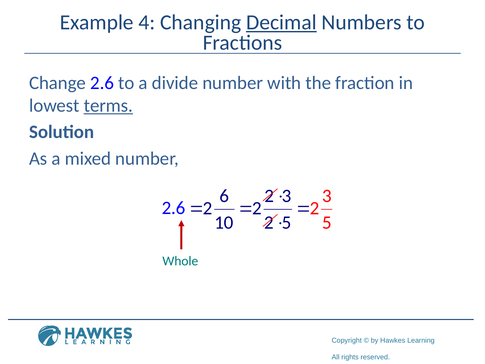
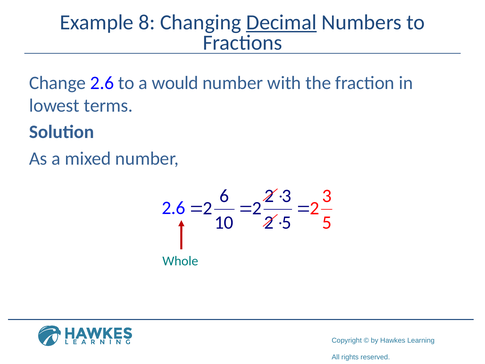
4: 4 -> 8
divide: divide -> would
terms underline: present -> none
